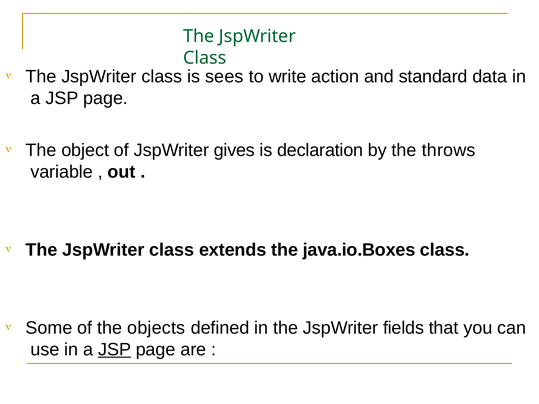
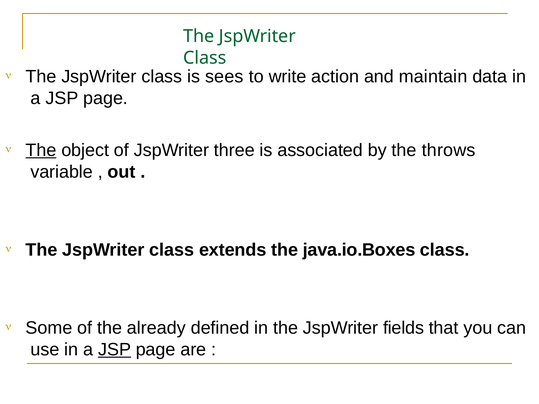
standard: standard -> maintain
The at (41, 150) underline: none -> present
gives: gives -> three
declaration: declaration -> associated
objects: objects -> already
